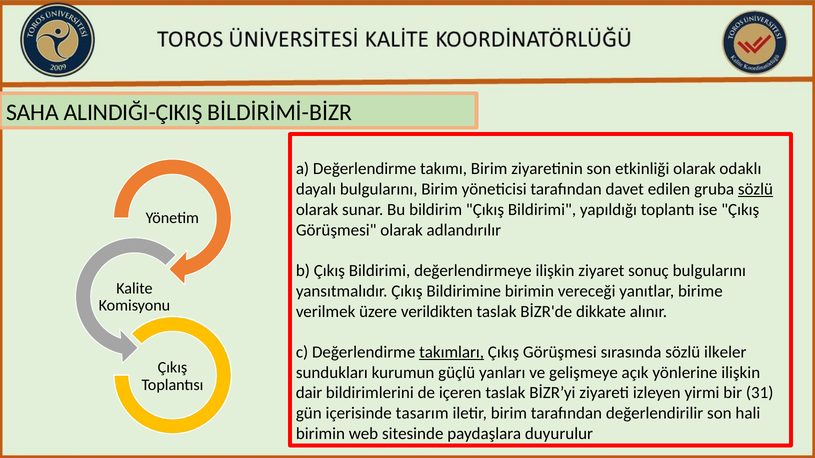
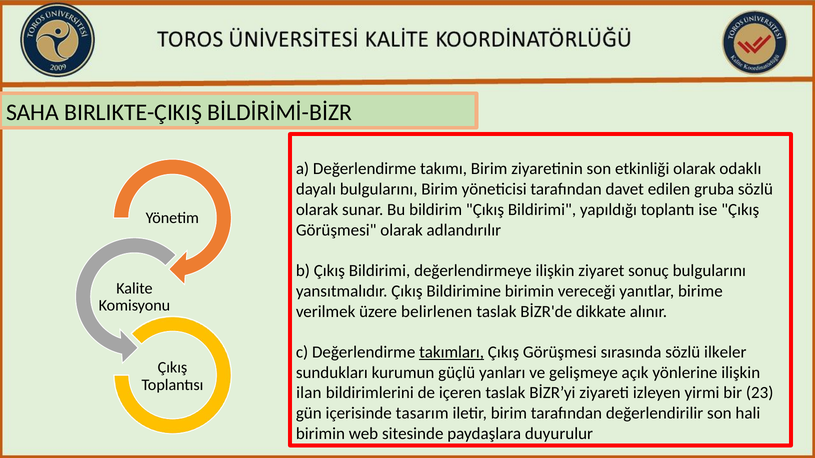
ALINDIĞI-ÇIKIŞ: ALINDIĞI-ÇIKIŞ -> BIRLIKTE-ÇIKIŞ
sözlü at (755, 189) underline: present -> none
verildikten: verildikten -> belirlenen
dair: dair -> ilan
31: 31 -> 23
